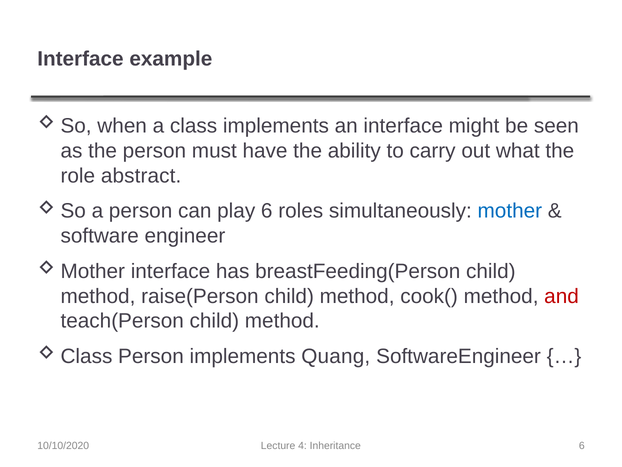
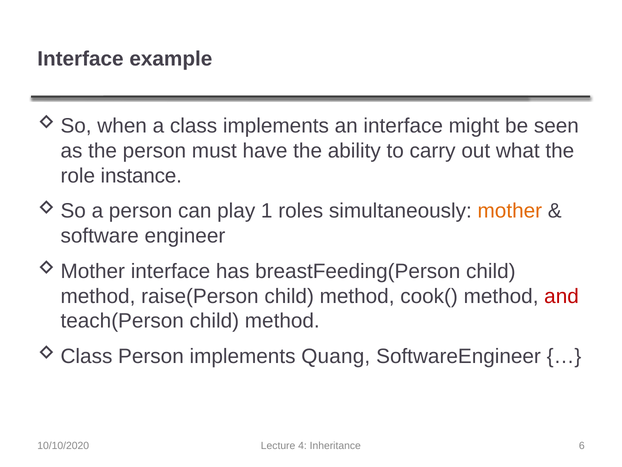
abstract: abstract -> instance
play 6: 6 -> 1
mother colour: blue -> orange
